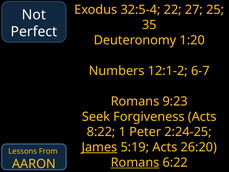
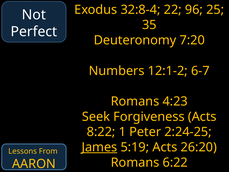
32:5-4: 32:5-4 -> 32:8-4
27: 27 -> 96
1:20: 1:20 -> 7:20
9:23: 9:23 -> 4:23
Romans at (135, 162) underline: present -> none
